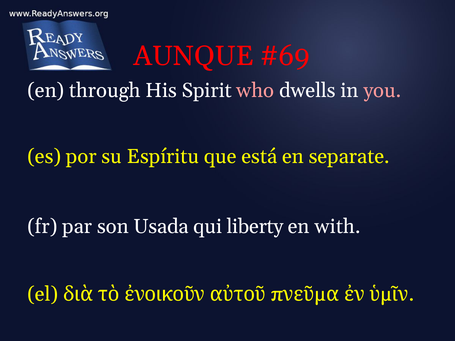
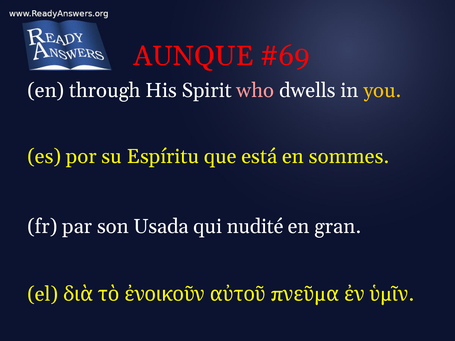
you colour: pink -> yellow
separate: separate -> sommes
liberty: liberty -> nudité
with: with -> gran
